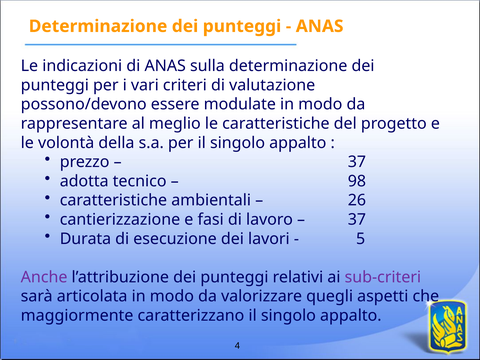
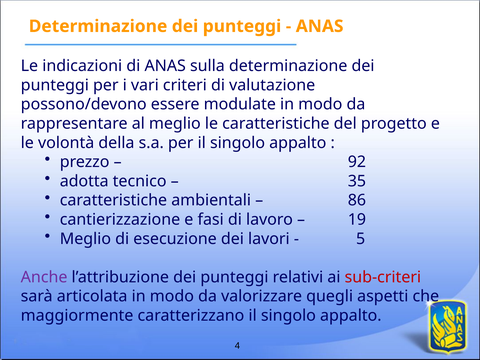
37 at (357, 162): 37 -> 92
98: 98 -> 35
26: 26 -> 86
37 at (357, 220): 37 -> 19
Durata at (85, 239): Durata -> Meglio
sub-criteri colour: purple -> red
